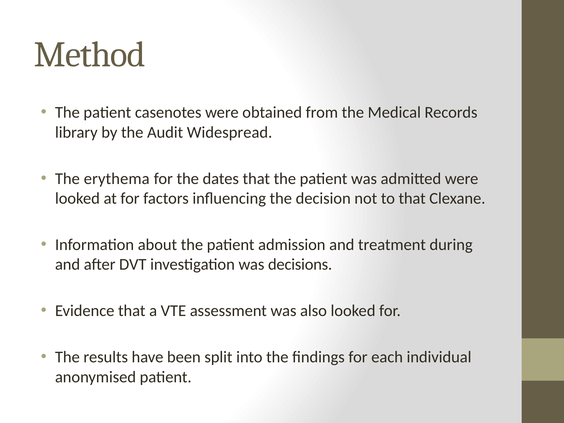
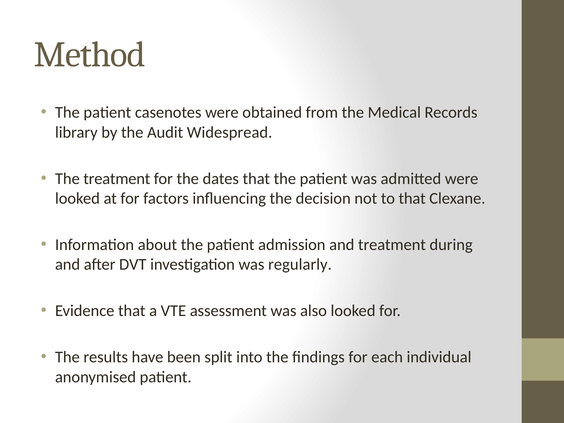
The erythema: erythema -> treatment
decisions: decisions -> regularly
